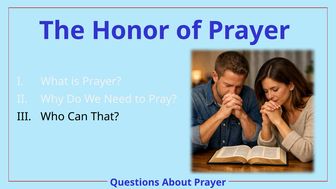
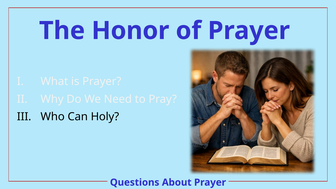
That: That -> Holy
